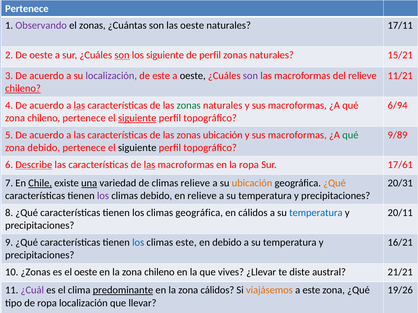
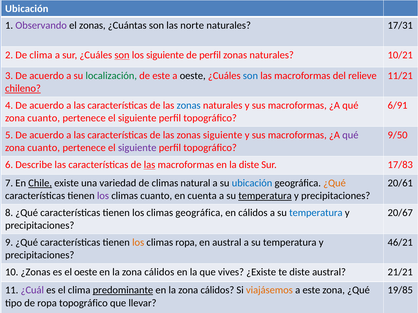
Pertenece at (27, 9): Pertenece -> Ubicación
las oeste: oeste -> norte
17/11: 17/11 -> 17/31
De oeste: oeste -> clima
15/21: 15/21 -> 10/21
localización at (111, 76) colour: purple -> green
son at (250, 76) colour: purple -> blue
las at (79, 106) underline: present -> none
zonas at (189, 106) colour: green -> blue
6/94: 6/94 -> 6/91
chileno at (44, 118): chileno -> cuanto
siguiente at (137, 118) underline: present -> none
zonas ubicación: ubicación -> siguiente
qué at (350, 135) colour: green -> purple
9/89: 9/89 -> 9/50
debido at (44, 148): debido -> cuanto
siguiente at (137, 148) colour: black -> purple
Describe underline: present -> none
la ropa: ropa -> diste
17/61: 17/61 -> 17/83
una underline: present -> none
climas relieve: relieve -> natural
ubicación at (252, 183) colour: orange -> blue
20/31: 20/31 -> 20/61
climas debido: debido -> cuanto
en relieve: relieve -> cuenta
temperatura at (265, 196) underline: none -> present
20/11: 20/11 -> 20/67
los at (138, 243) colour: blue -> orange
climas este: este -> ropa
en debido: debido -> austral
16/21: 16/21 -> 46/21
chileno at (159, 272): chileno -> cálidos
¿Llevar: ¿Llevar -> ¿Existe
19/26: 19/26 -> 19/85
ropa localización: localización -> topográfico
